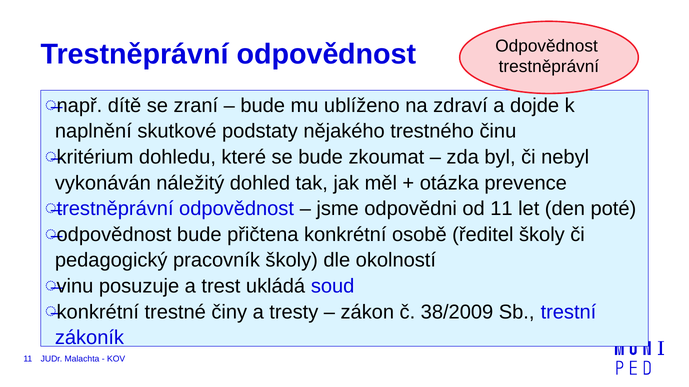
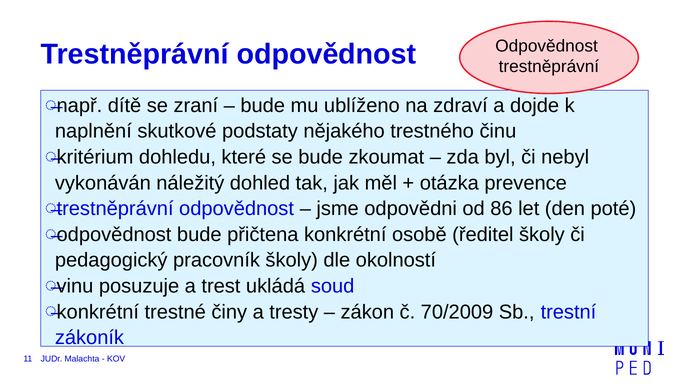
od 11: 11 -> 86
38/2009: 38/2009 -> 70/2009
